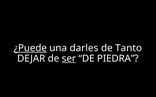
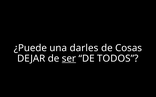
¿Puede underline: present -> none
Tanto: Tanto -> Cosas
PIEDRA: PIEDRA -> TODOS
